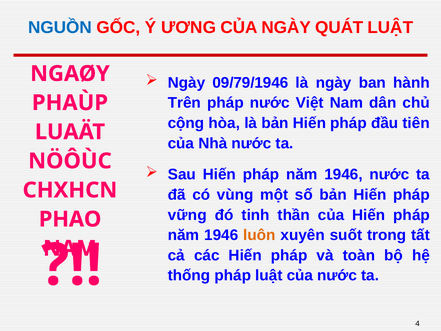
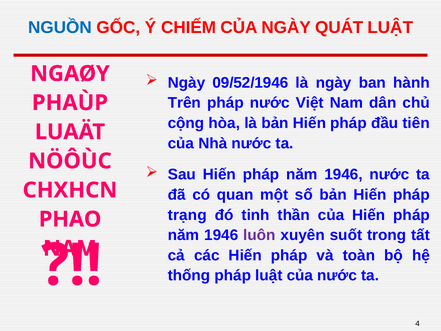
ƯƠNG: ƯƠNG -> CHIẾM
09/79/1946: 09/79/1946 -> 09/52/1946
vùng: vùng -> quan
vững: vững -> trạng
luôn colour: orange -> purple
